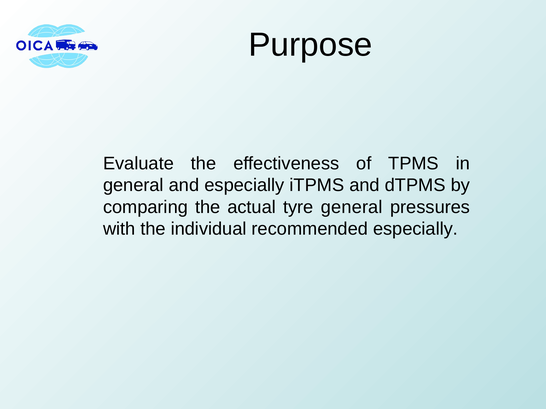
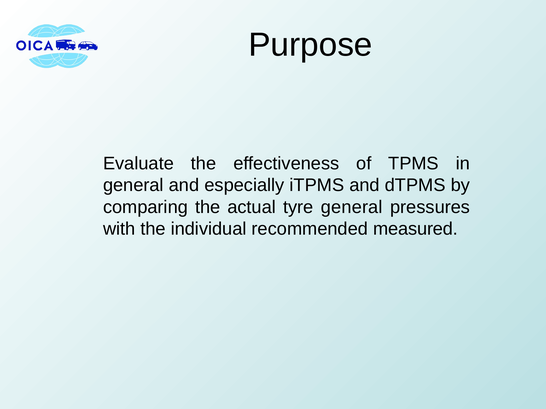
recommended especially: especially -> measured
